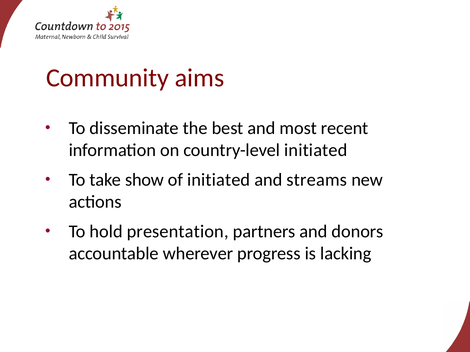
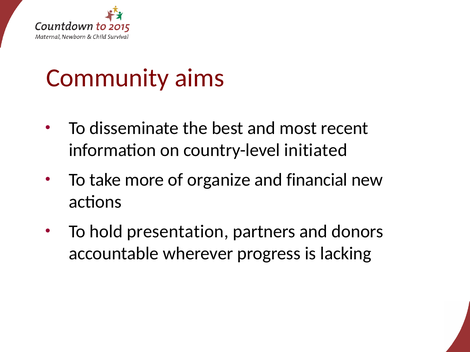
show: show -> more
of initiated: initiated -> organize
streams: streams -> financial
